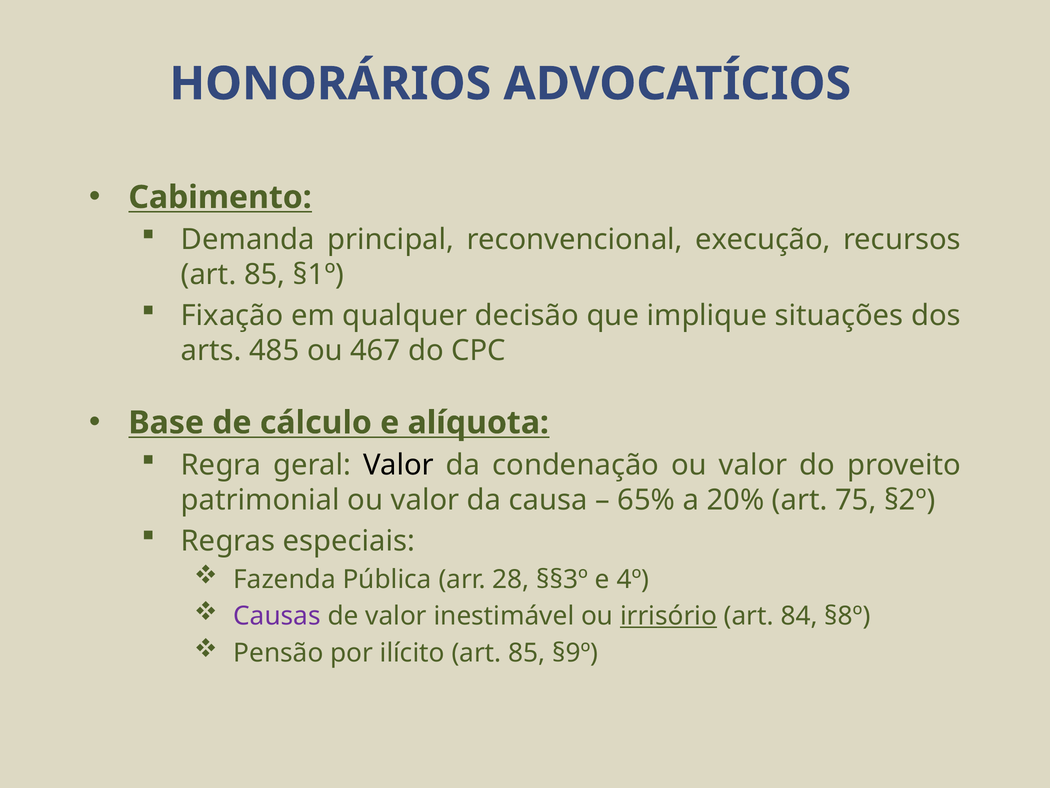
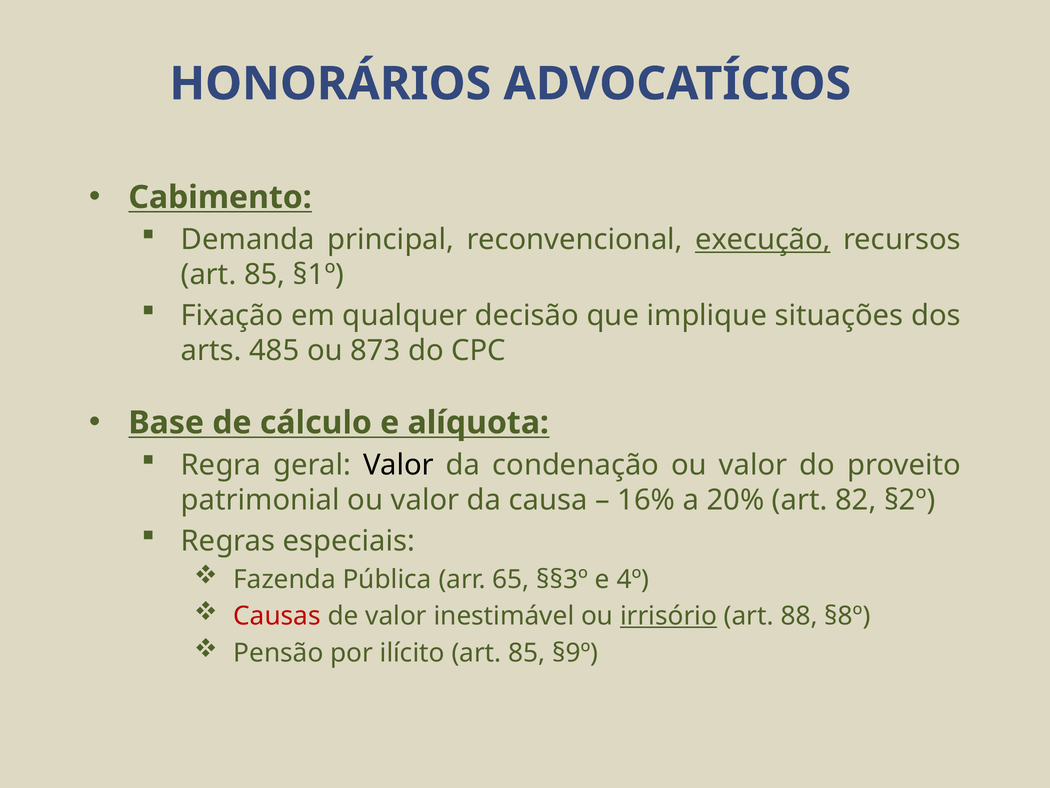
execução underline: none -> present
467: 467 -> 873
65%: 65% -> 16%
75: 75 -> 82
28: 28 -> 65
Causas colour: purple -> red
84: 84 -> 88
